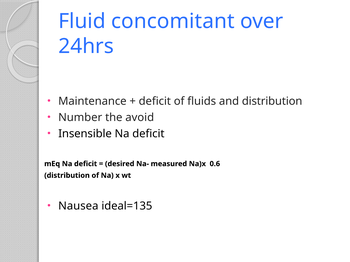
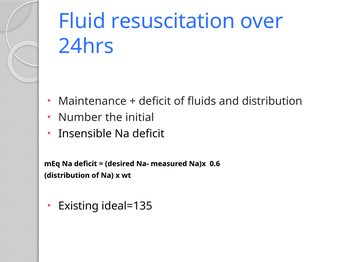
concomitant: concomitant -> resuscitation
avoid: avoid -> initial
Nausea: Nausea -> Existing
